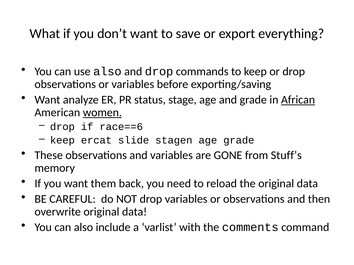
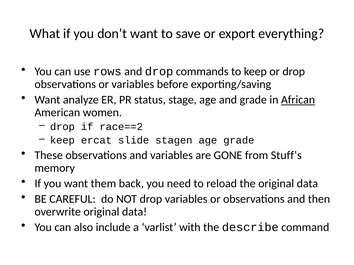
use also: also -> rows
women underline: present -> none
race==6: race==6 -> race==2
comments: comments -> describe
